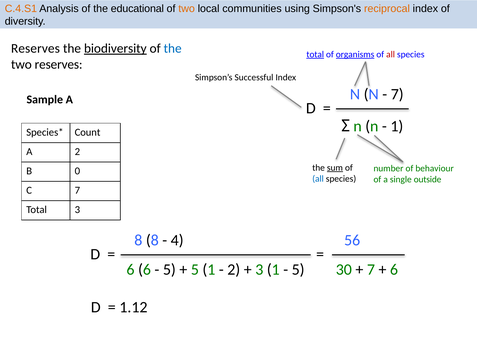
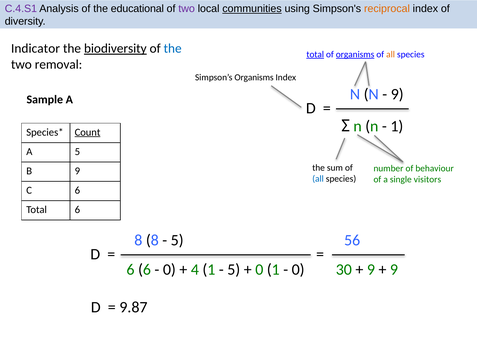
C.4.S1 colour: orange -> purple
two at (187, 9) colour: orange -> purple
communities underline: none -> present
Reserves at (35, 48): Reserves -> Indicator
all at (391, 54) colour: red -> orange
two reserves: reserves -> removal
Simpson’s Successful: Successful -> Organisms
7 at (397, 94): 7 -> 9
Count underline: none -> present
A 2: 2 -> 5
sum underline: present -> none
B 0: 0 -> 9
outside: outside -> visitors
C 7: 7 -> 6
Total 3: 3 -> 6
4 at (177, 240): 4 -> 5
5 at (169, 269): 5 -> 0
5 at (195, 269): 5 -> 4
2 at (234, 269): 2 -> 5
3 at (259, 269): 3 -> 0
5 at (298, 269): 5 -> 0
7 at (371, 269): 7 -> 9
6 at (394, 269): 6 -> 9
1.12: 1.12 -> 9.87
